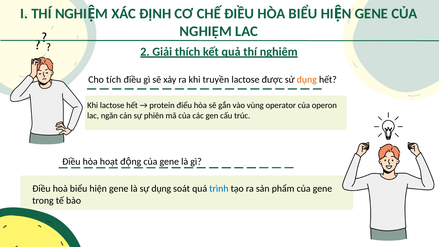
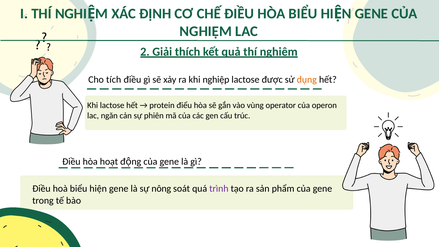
truyền: truyền -> nghiệp
sự dụng: dụng -> nông
trình colour: blue -> purple
